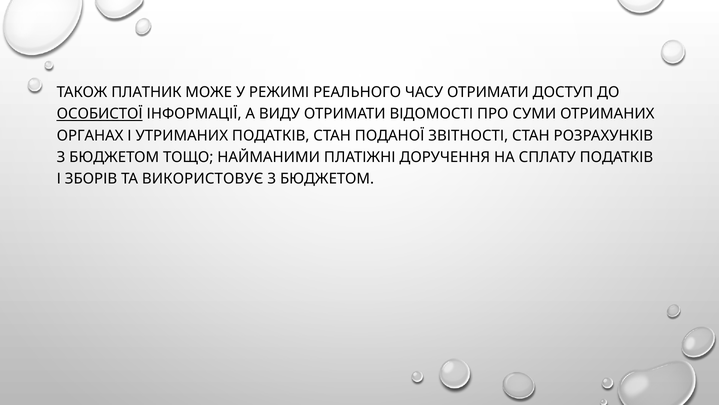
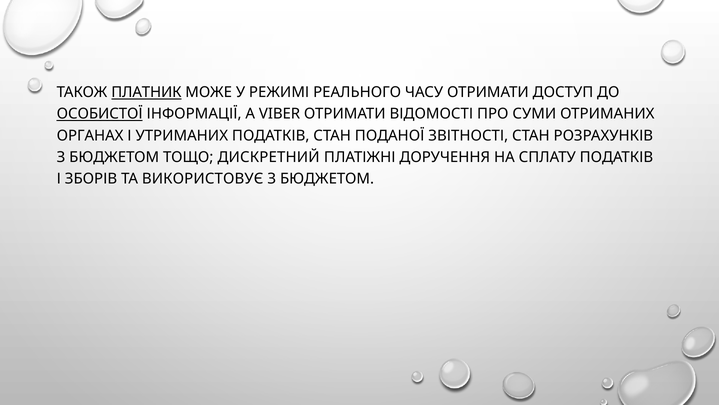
ПЛАТНИК underline: none -> present
ВИДУ: ВИДУ -> VIBER
НАЙМАНИМИ: НАЙМАНИМИ -> ДИСКРЕТНИЙ
